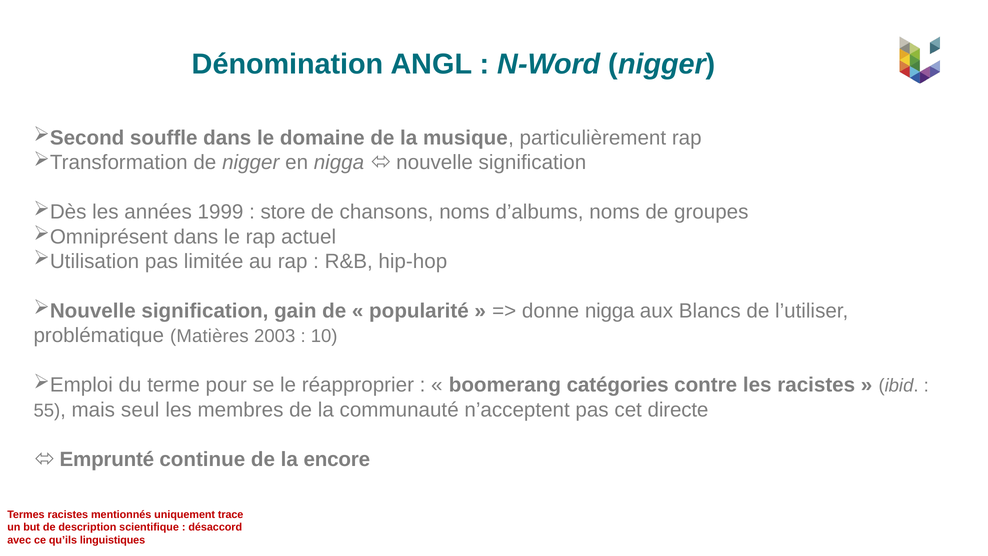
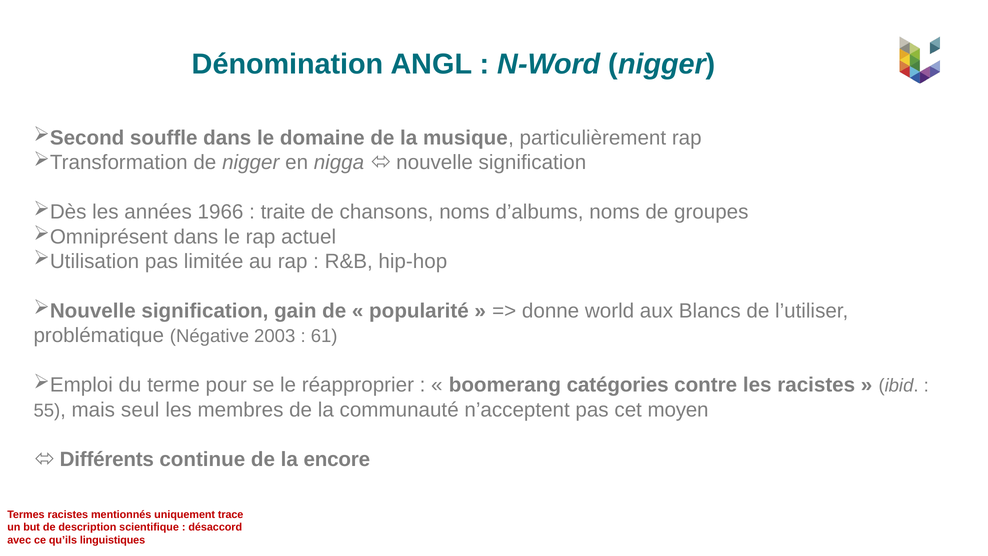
1999: 1999 -> 1966
store: store -> traite
donne nigga: nigga -> world
Matières: Matières -> Négative
10: 10 -> 61
directe: directe -> moyen
Emprunté: Emprunté -> Différents
